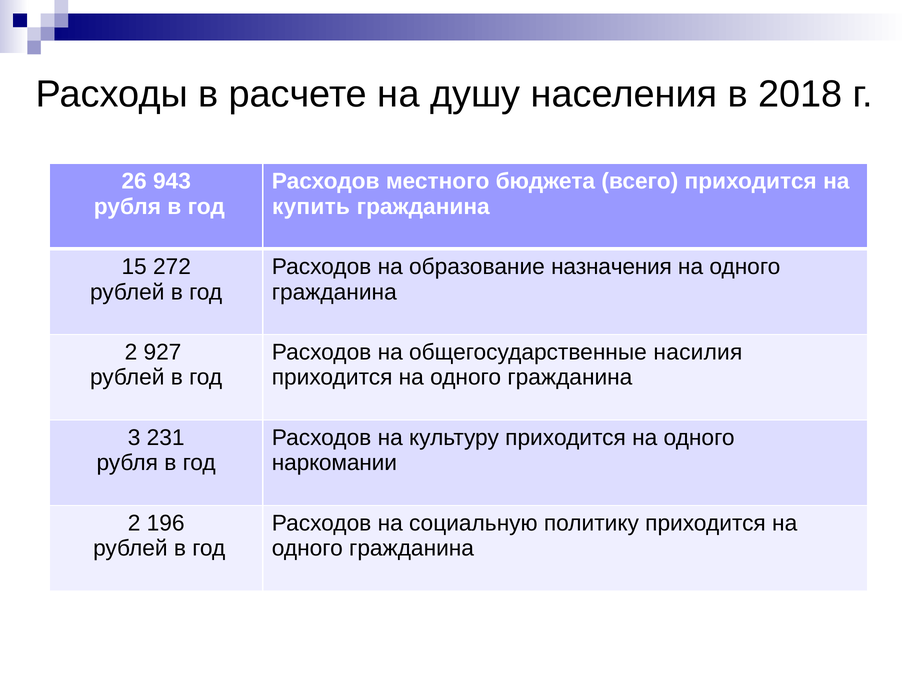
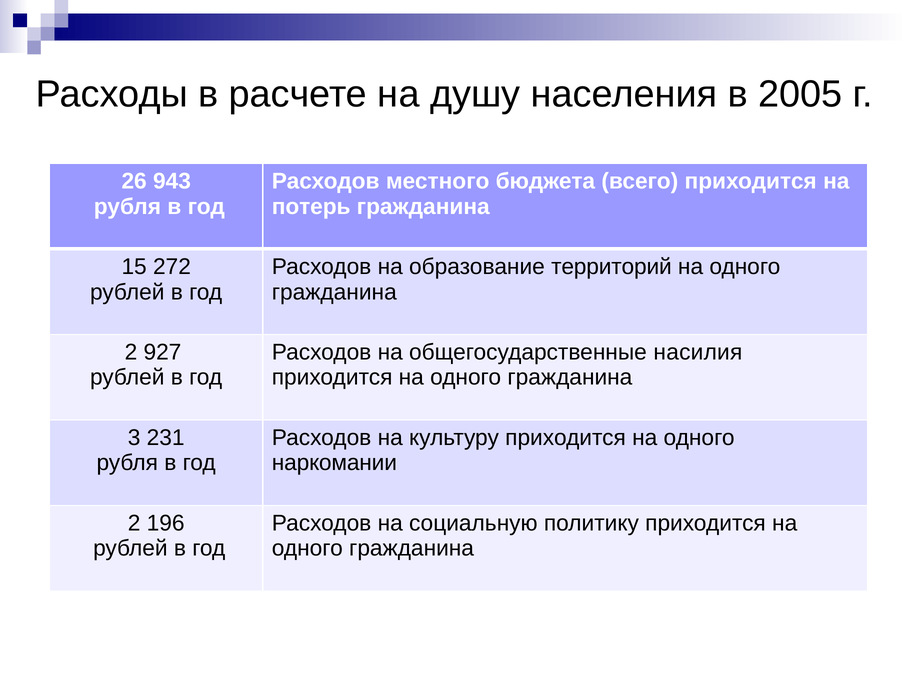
2018: 2018 -> 2005
купить: купить -> потерь
назначения: назначения -> территорий
